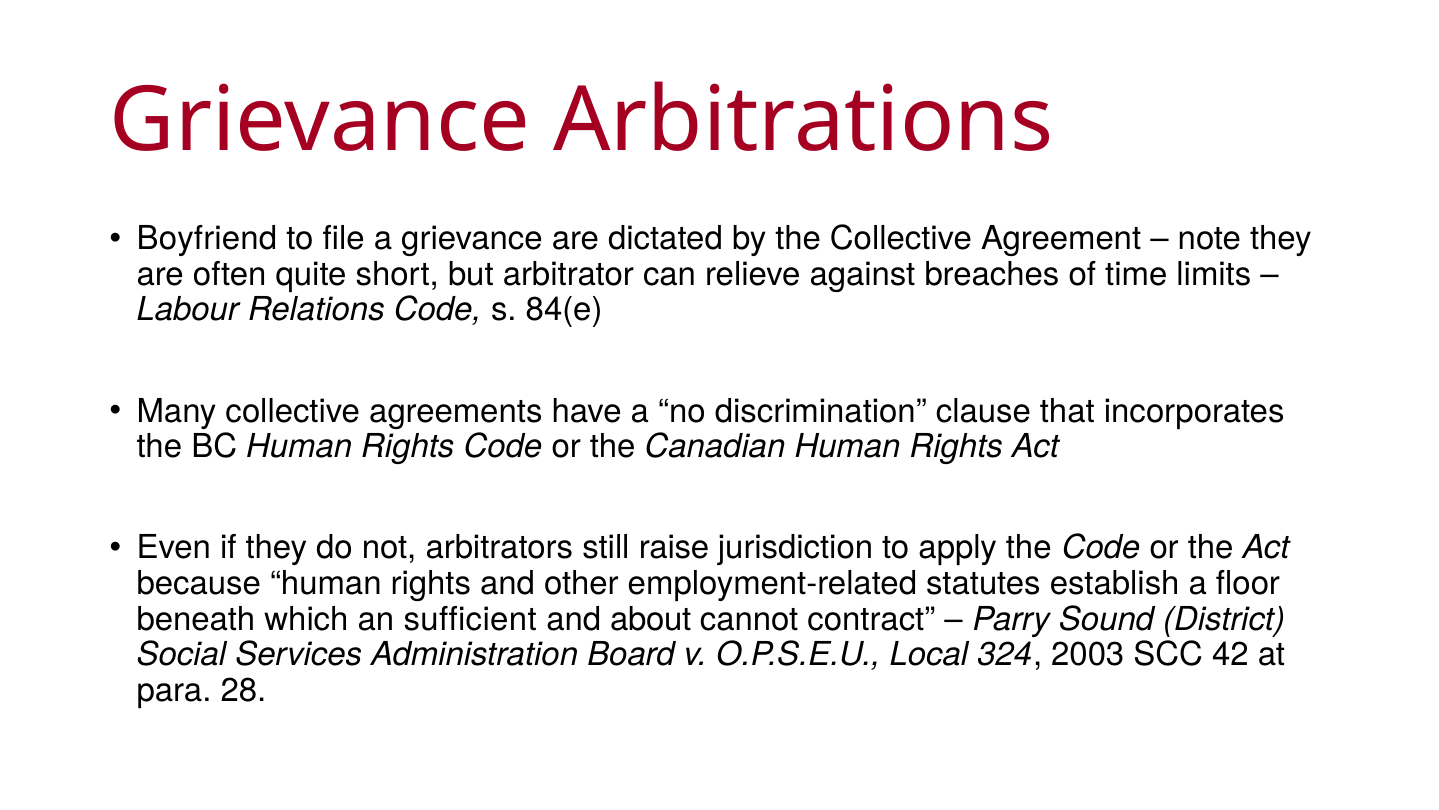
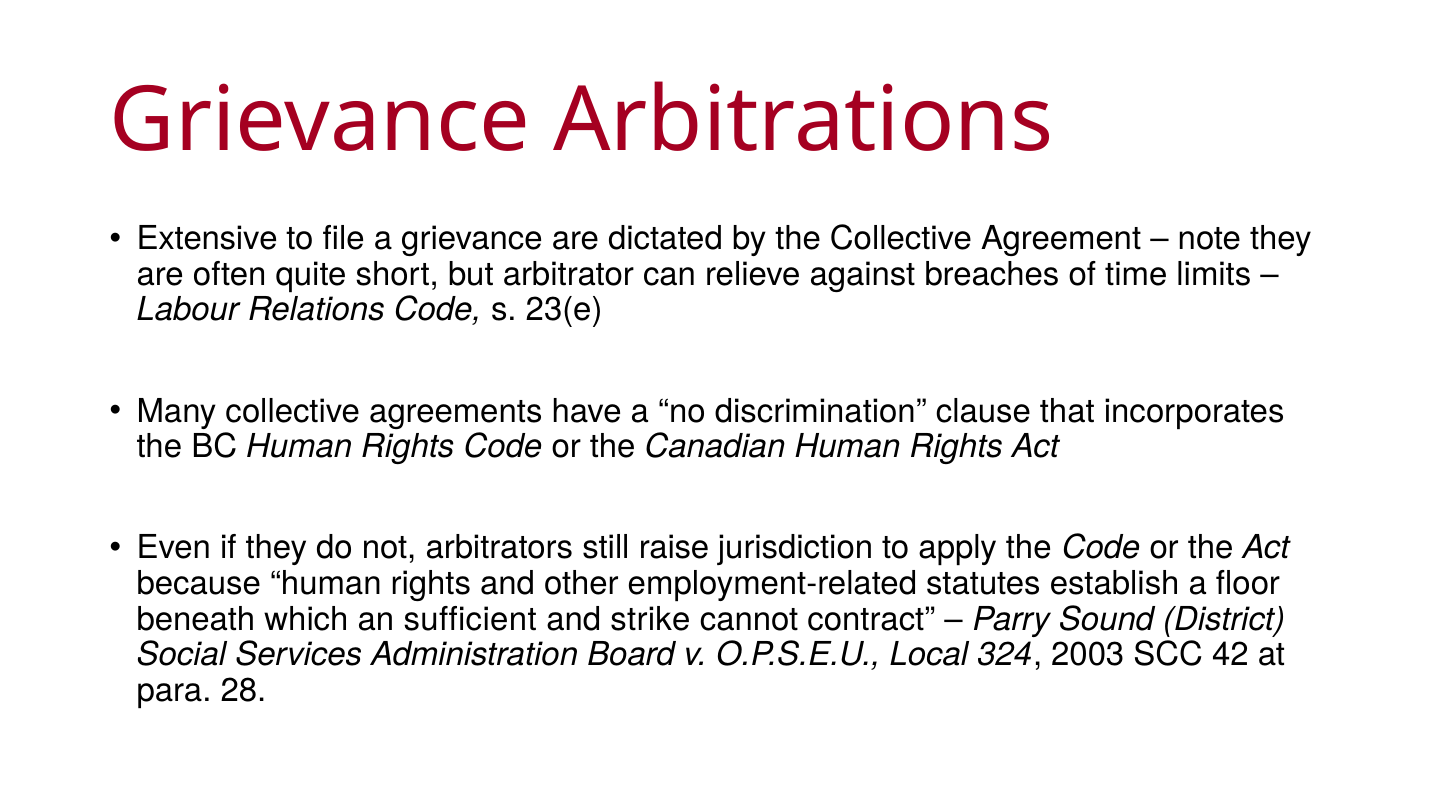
Boyfriend: Boyfriend -> Extensive
84(e: 84(e -> 23(e
about: about -> strike
